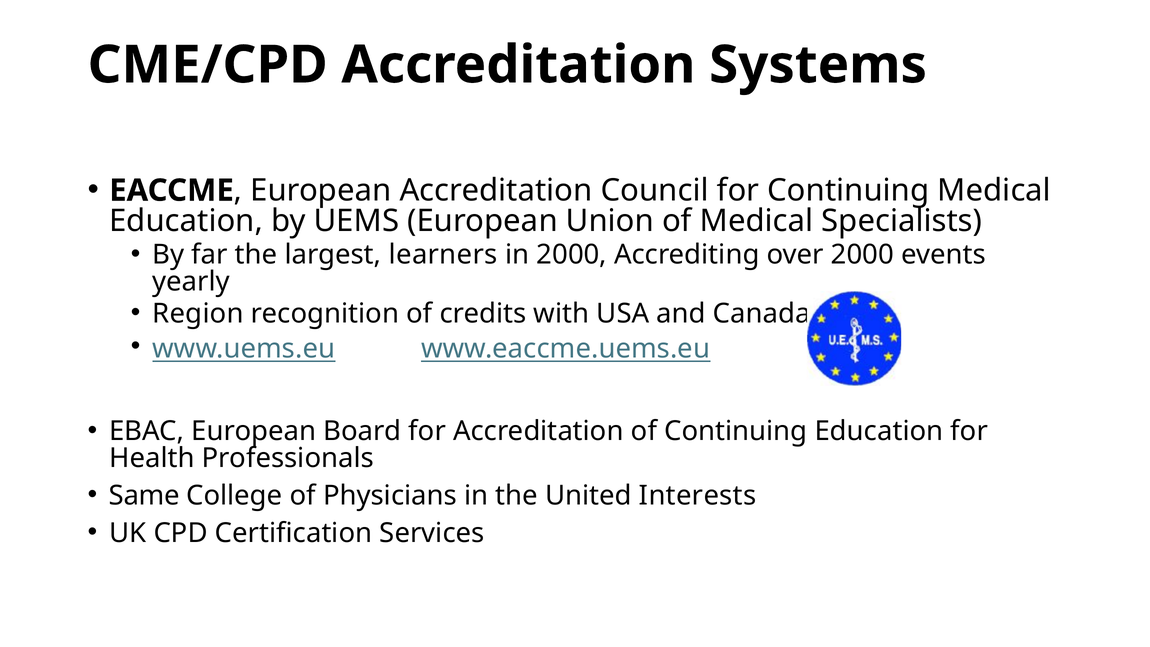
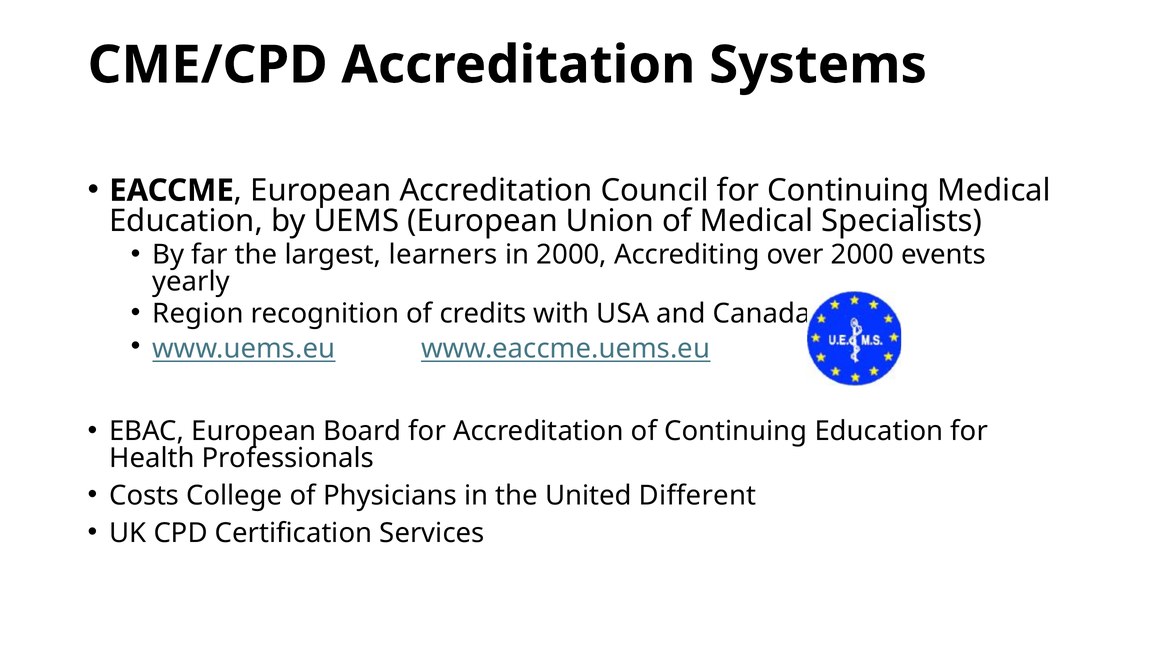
Same: Same -> Costs
Interests: Interests -> Different
